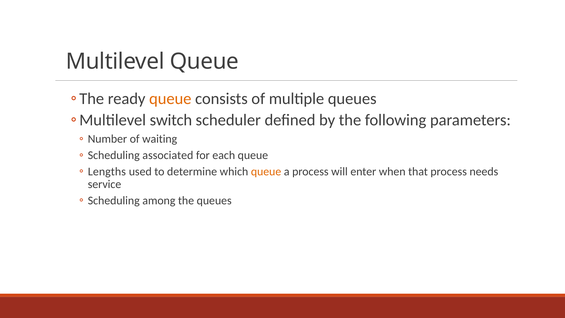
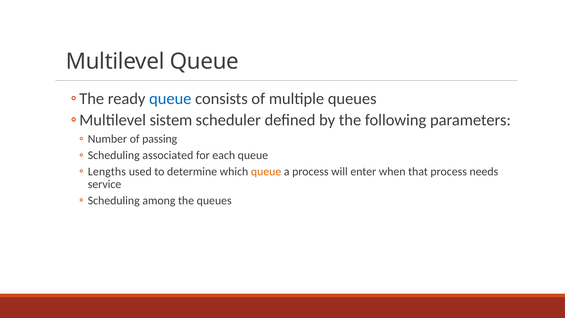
queue at (170, 99) colour: orange -> blue
switch: switch -> sistem
waiting: waiting -> passing
